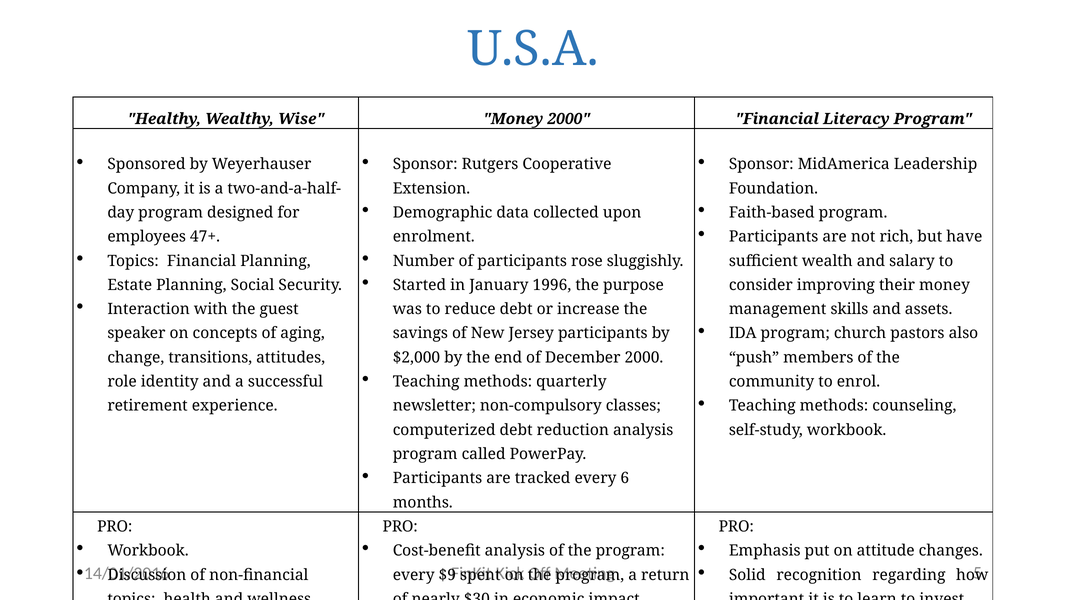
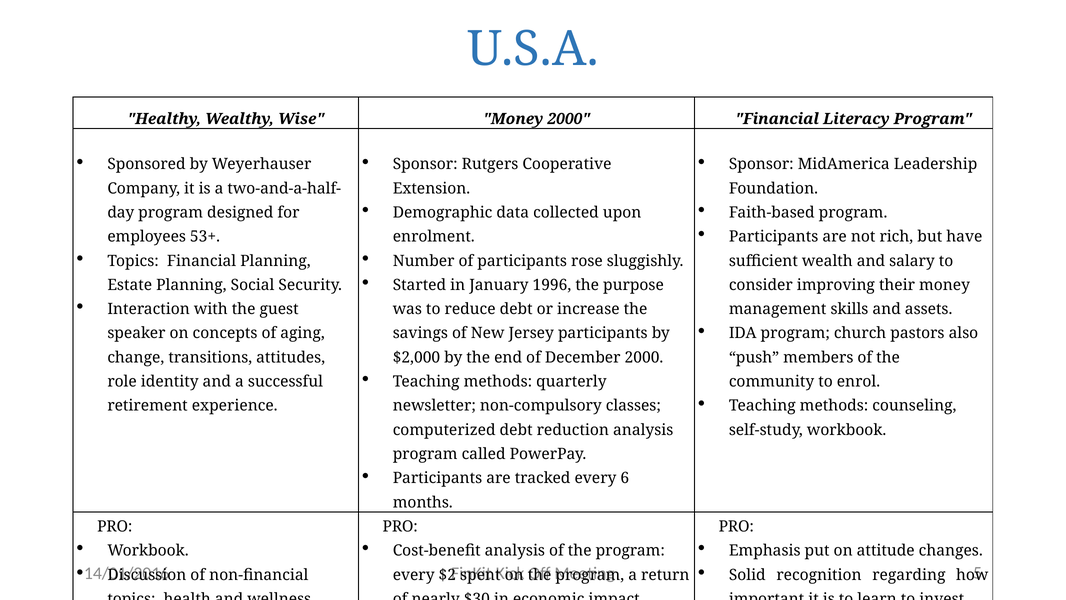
47+: 47+ -> 53+
$9: $9 -> $2
